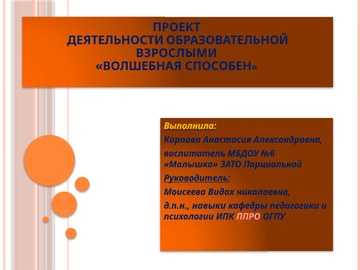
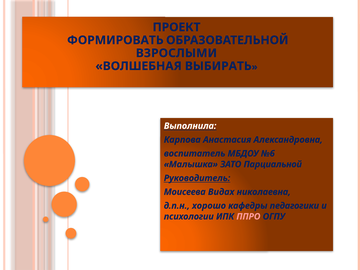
ДЕЯТЕЛЬНОСТИ: ДЕЯТЕЛЬНОСТИ -> ФОРМИРОВАТЬ
СПОСОБЕН: СПОСОБЕН -> ВЫБИРАТЬ
Выполнила colour: yellow -> white
навыки: навыки -> хорошо
